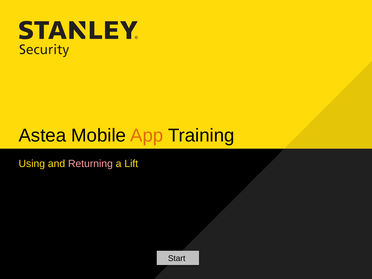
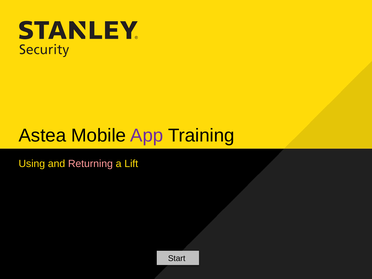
App colour: orange -> purple
